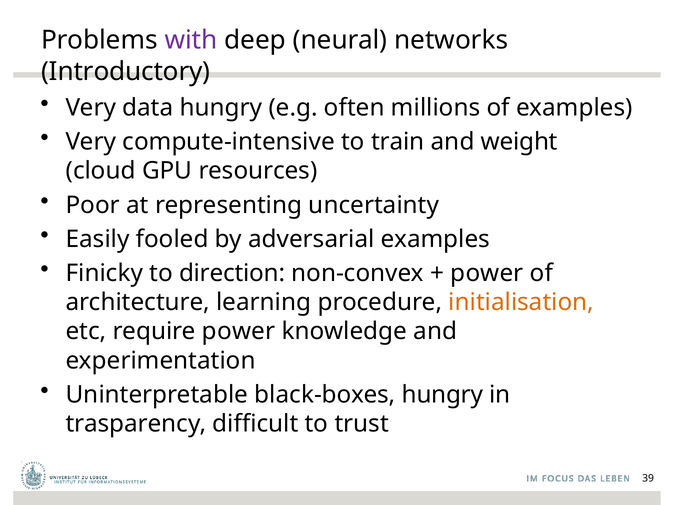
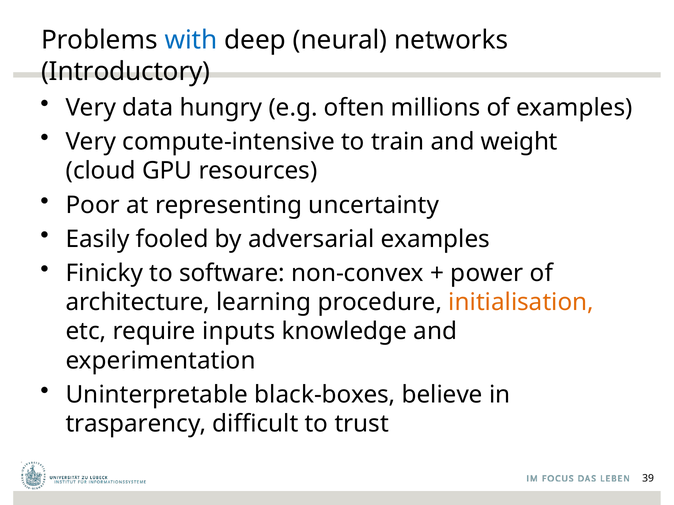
with colour: purple -> blue
direction: direction -> software
require power: power -> inputs
black-boxes hungry: hungry -> believe
